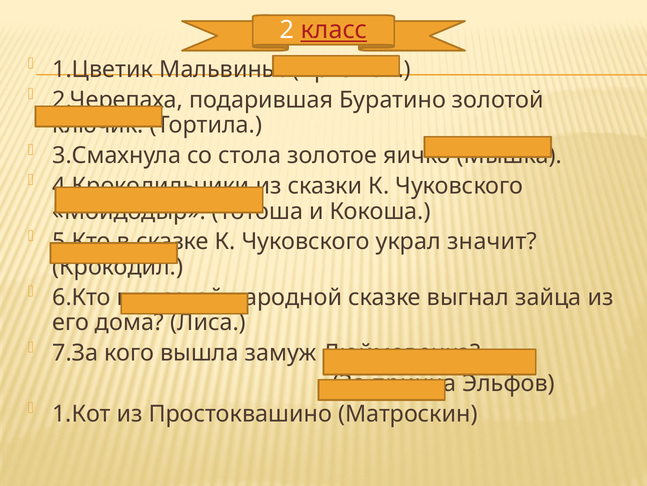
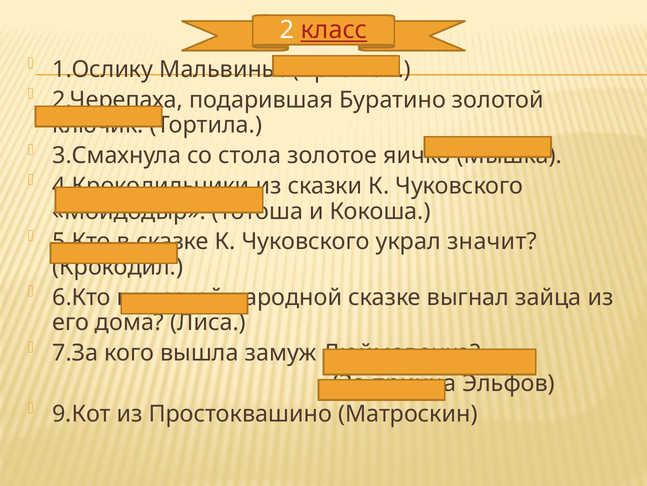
1.Цветик: 1.Цветик -> 1.Ослику
1.Кот: 1.Кот -> 9.Кот
